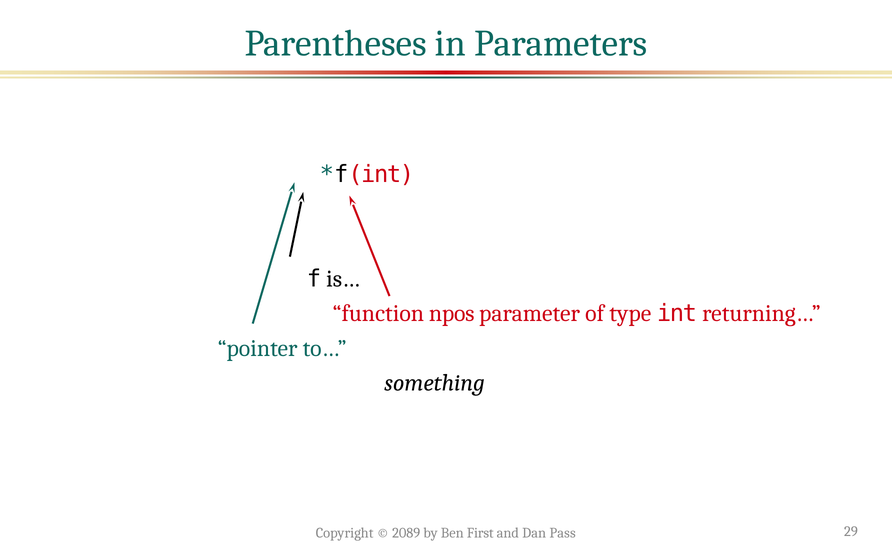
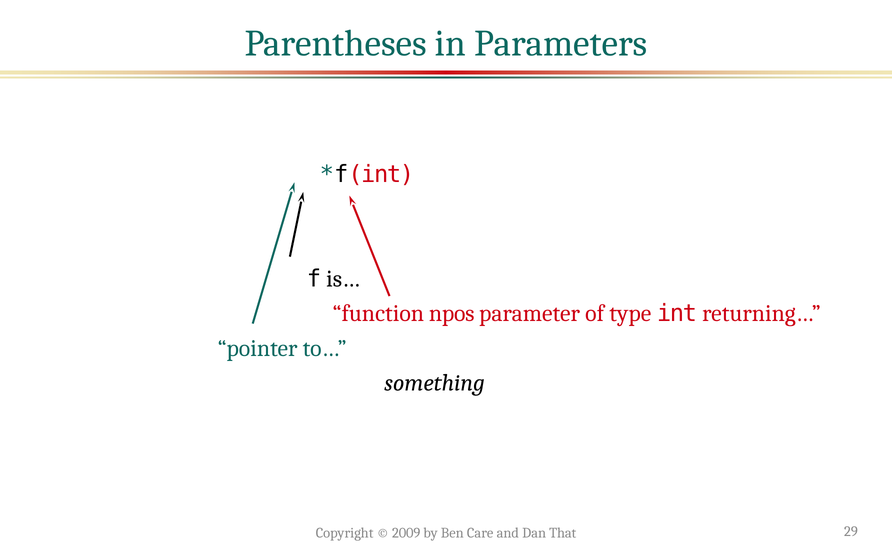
2089: 2089 -> 2009
First: First -> Care
Pass: Pass -> That
